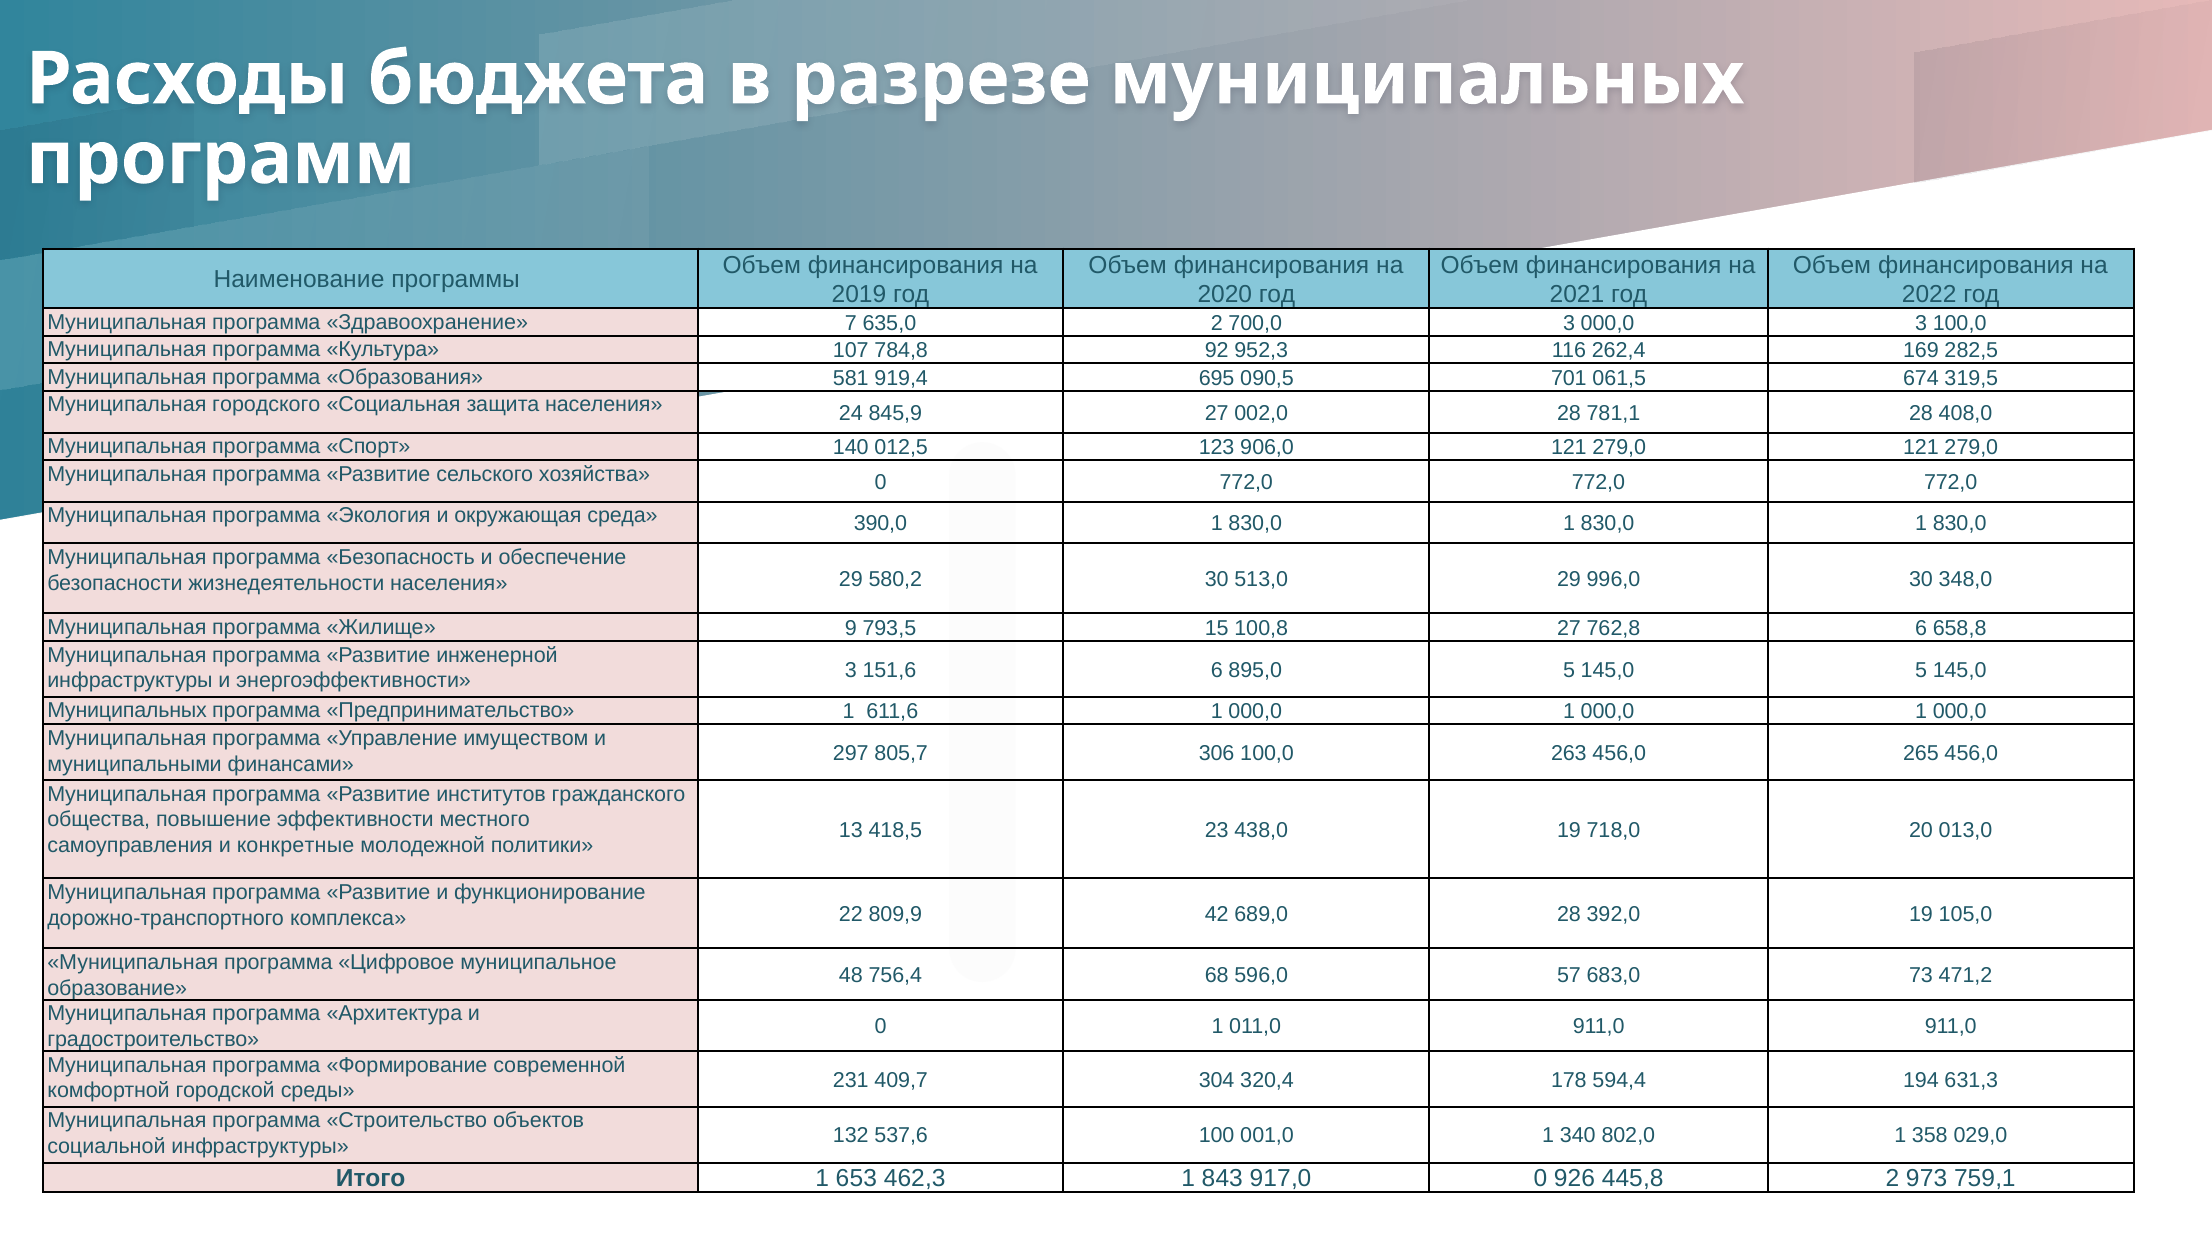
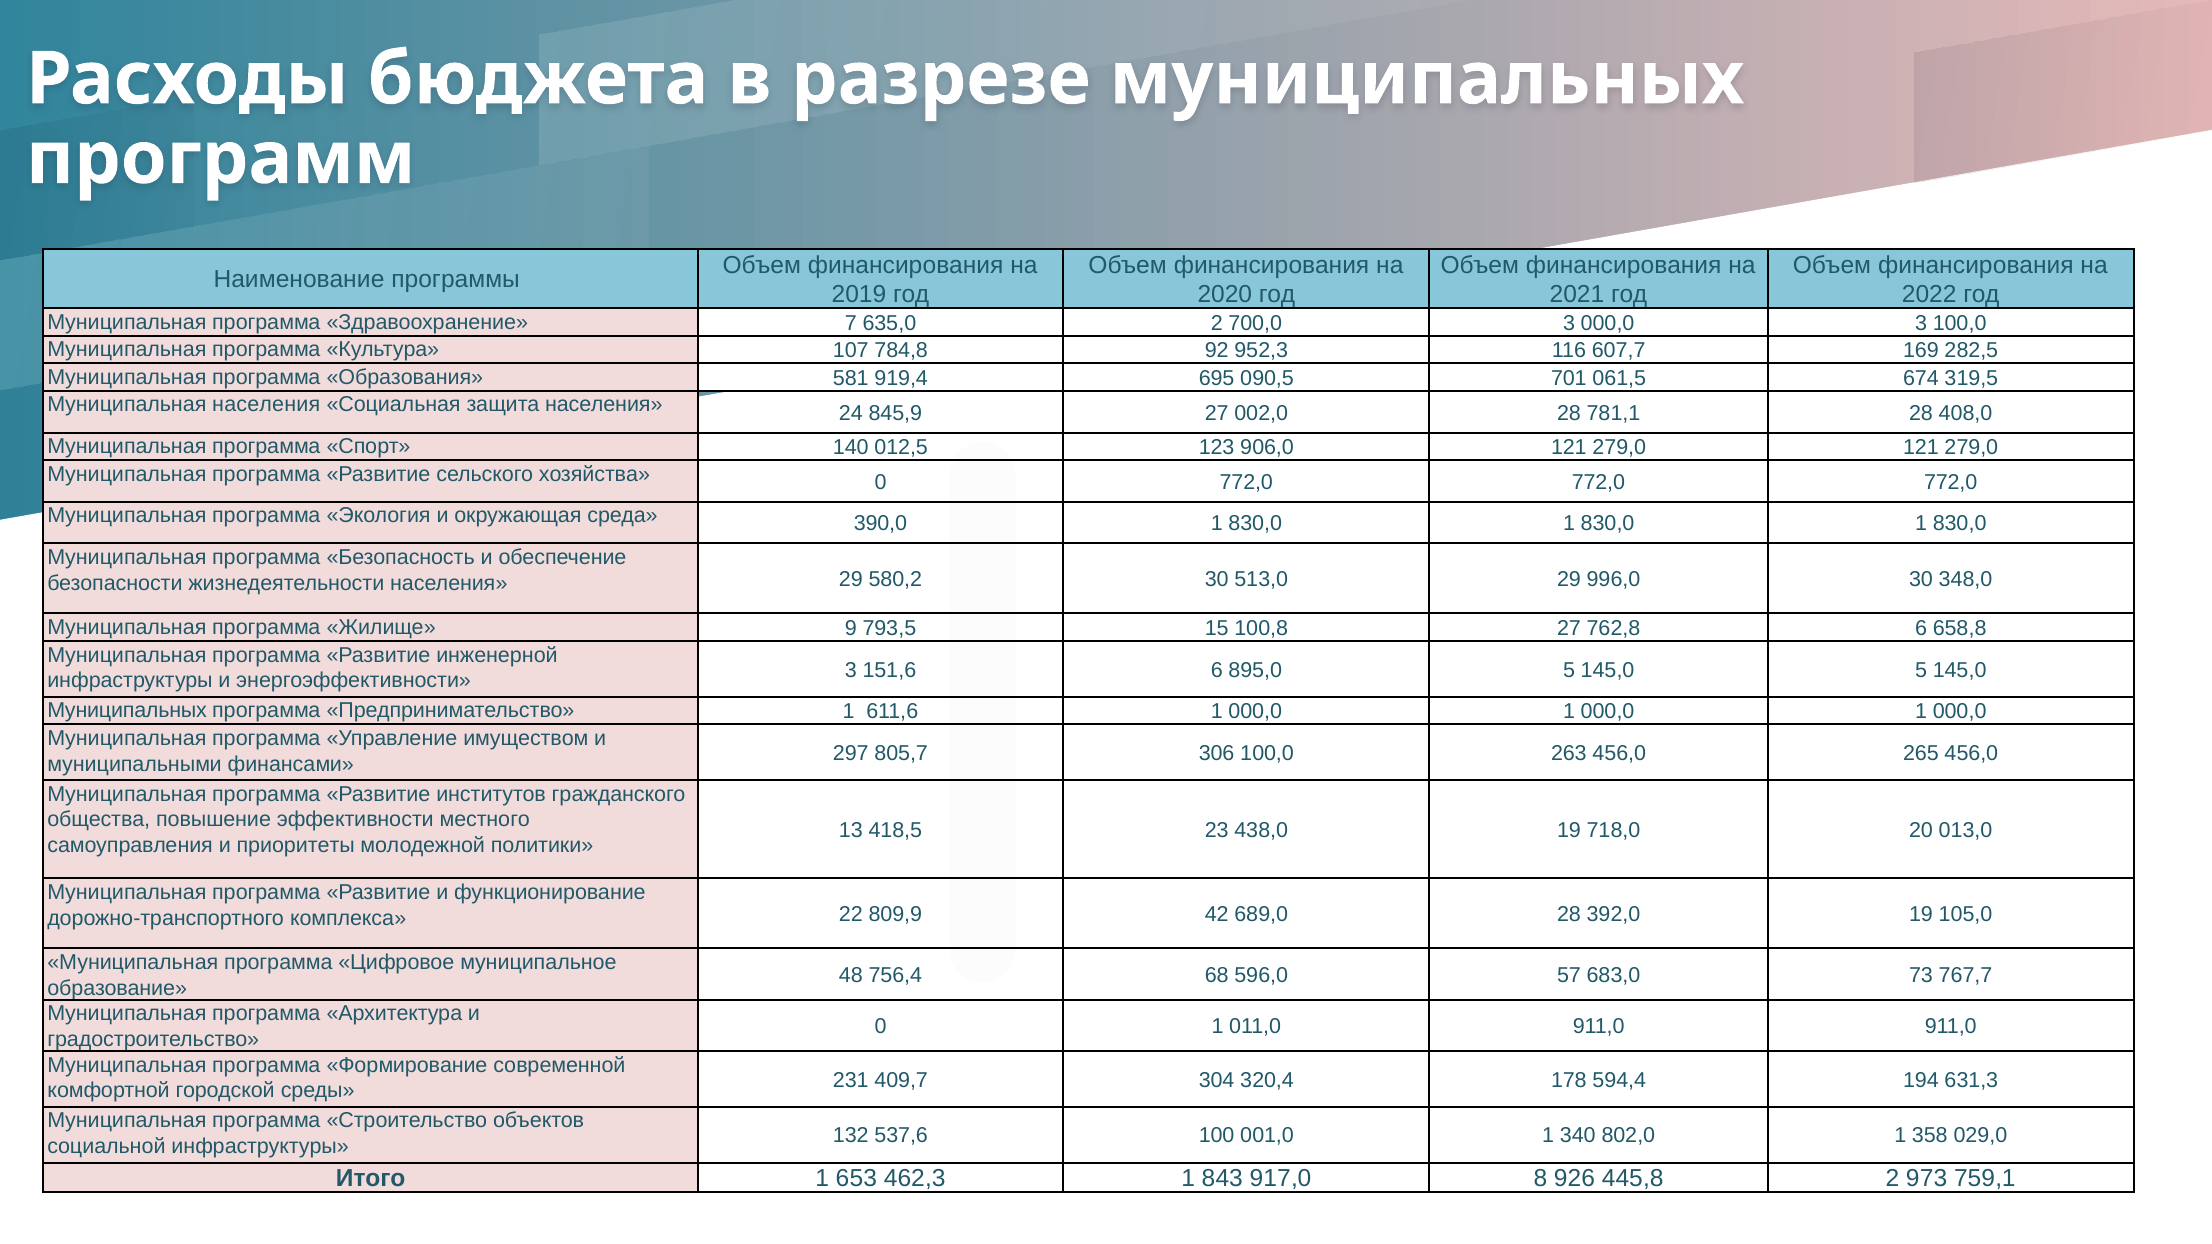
262,4: 262,4 -> 607,7
Муниципальная городского: городского -> населения
конкретные: конкретные -> приоритеты
471,2: 471,2 -> 767,7
917,0 0: 0 -> 8
